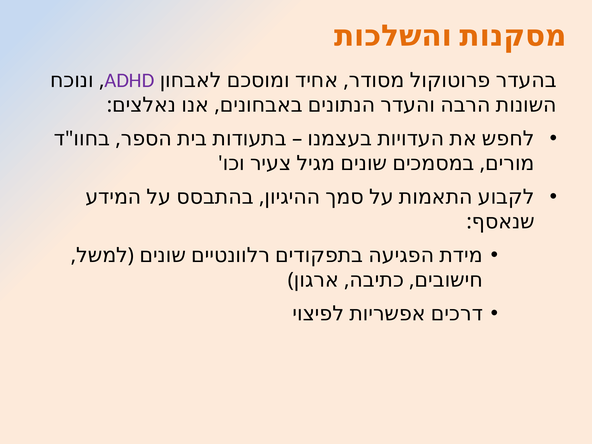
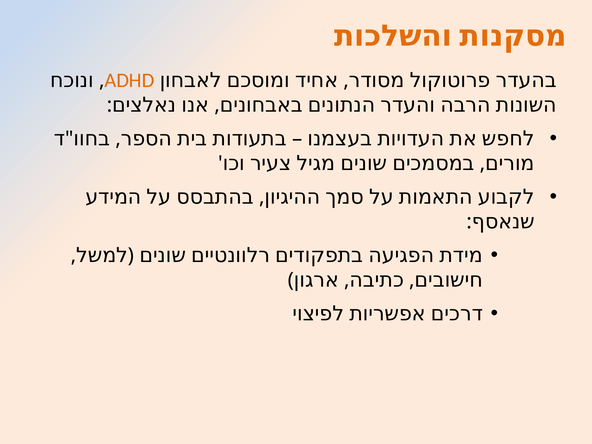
ADHD colour: purple -> orange
